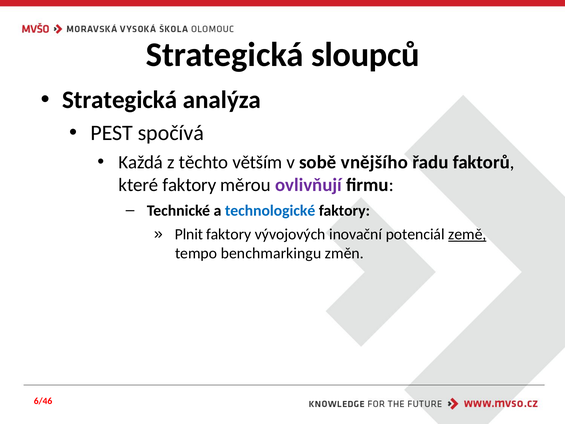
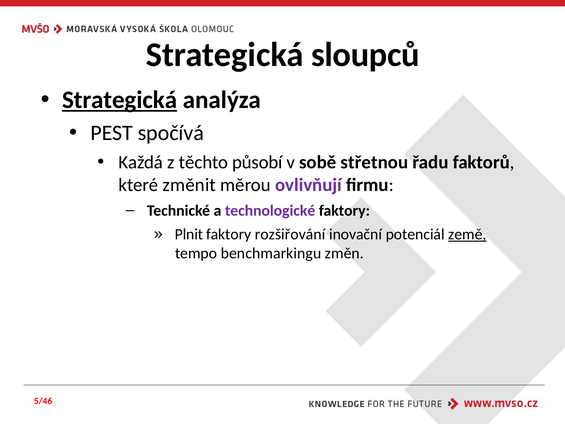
Strategická at (120, 100) underline: none -> present
větším: větším -> působí
vnějšího: vnějšího -> střetnou
které faktory: faktory -> změnit
technologické colour: blue -> purple
vývojových: vývojových -> rozšiřování
6/46: 6/46 -> 5/46
